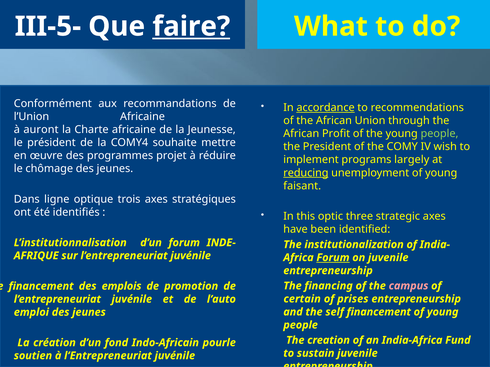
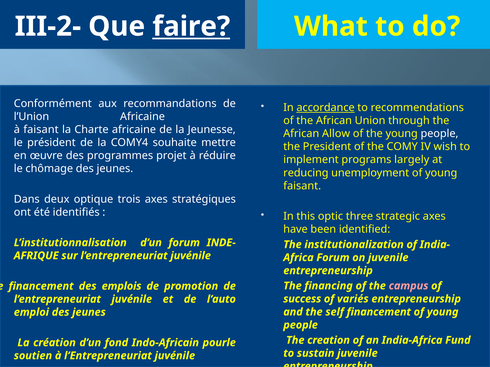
III-5-: III-5- -> III-2-
à auront: auront -> faisant
Profit: Profit -> Allow
people at (440, 134) colour: light green -> white
reducing underline: present -> none
ligne: ligne -> deux
Forum at (333, 258) underline: present -> none
certain: certain -> success
prises: prises -> variés
